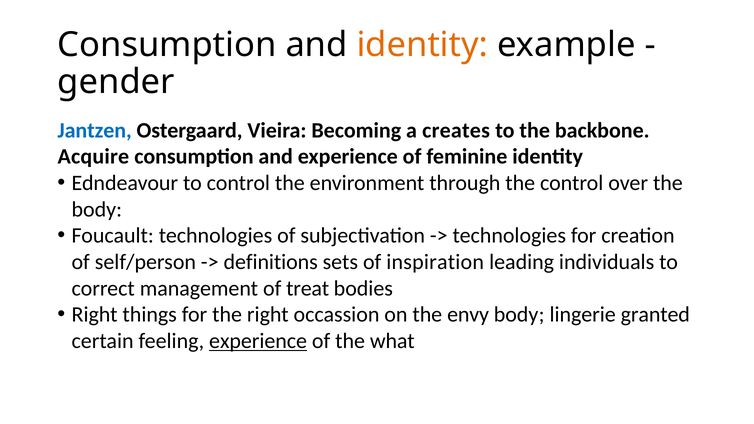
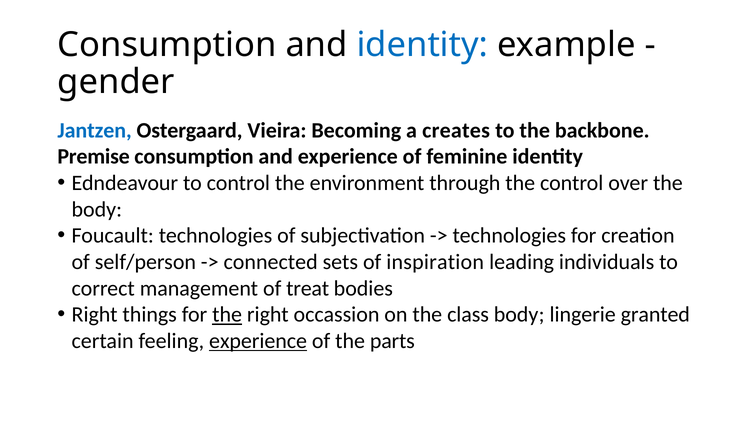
identity at (422, 45) colour: orange -> blue
Acquire: Acquire -> Premise
definitions: definitions -> connected
the at (227, 315) underline: none -> present
envy: envy -> class
what: what -> parts
